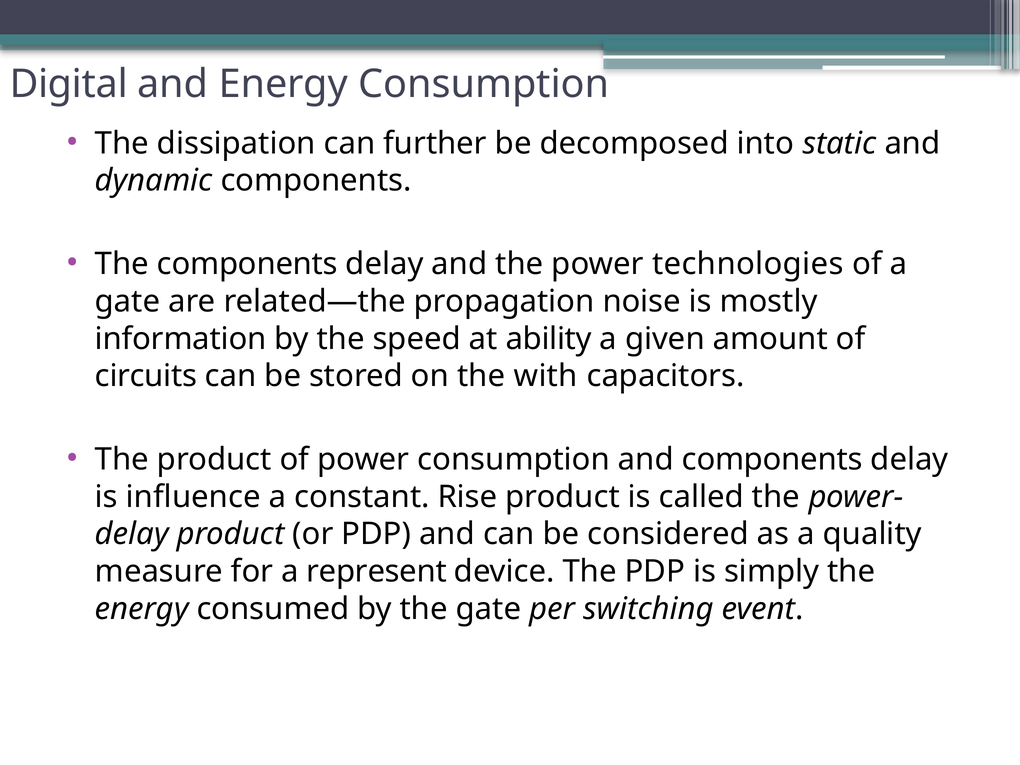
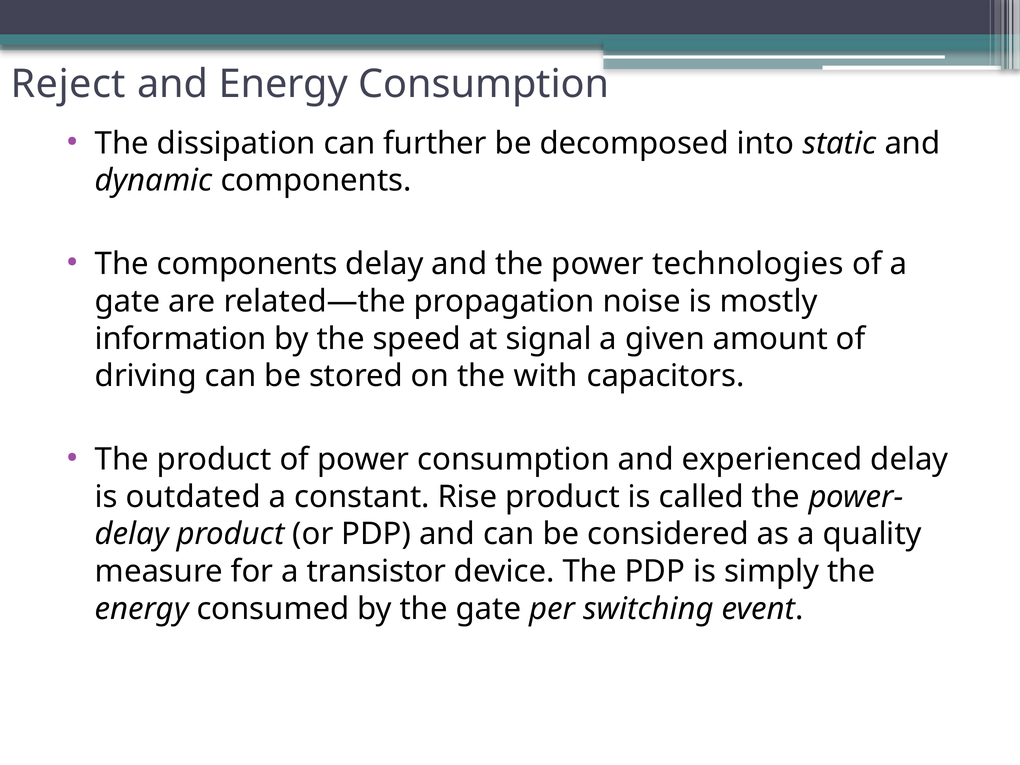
Digital: Digital -> Reject
ability: ability -> signal
circuits: circuits -> driving
and components: components -> experienced
influence: influence -> outdated
represent: represent -> transistor
